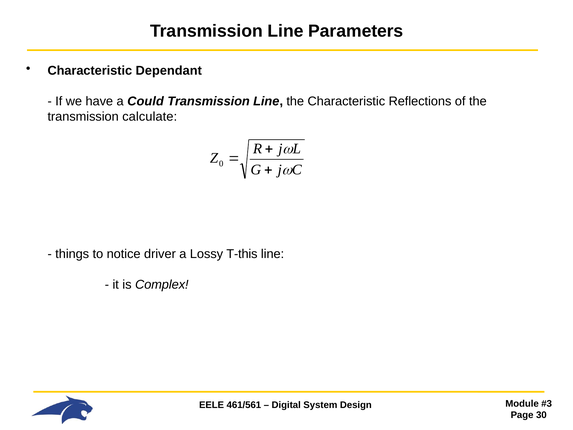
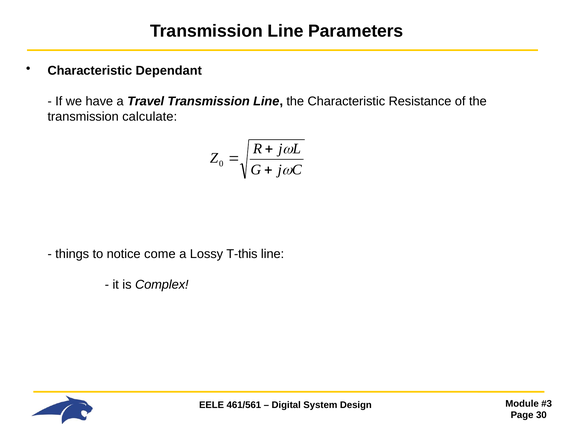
Could: Could -> Travel
Reflections: Reflections -> Resistance
driver: driver -> come
